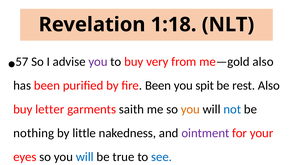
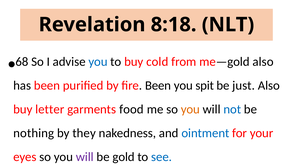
1:18: 1:18 -> 8:18
57: 57 -> 68
you at (98, 62) colour: purple -> blue
very: very -> cold
rest: rest -> just
saith: saith -> food
little: little -> they
ointment colour: purple -> blue
will at (85, 157) colour: blue -> purple
true: true -> gold
